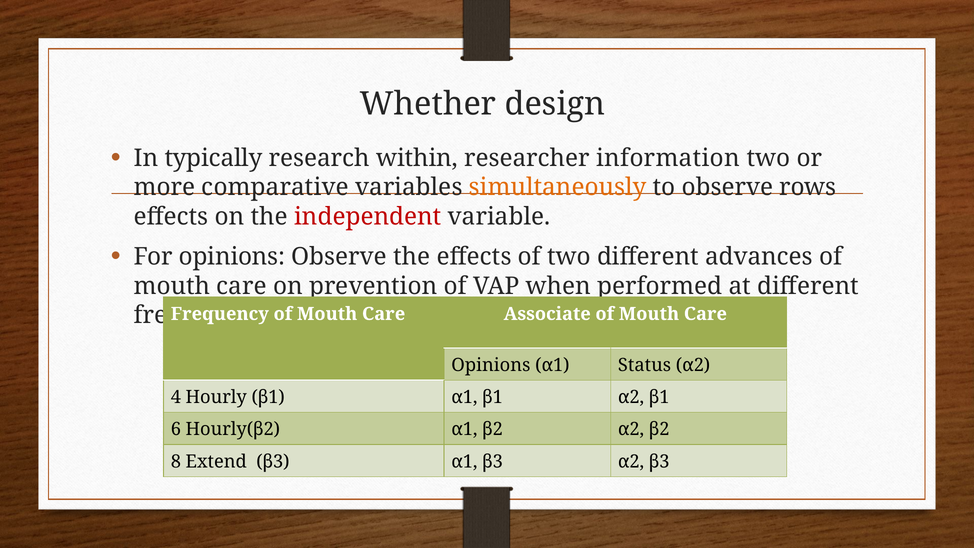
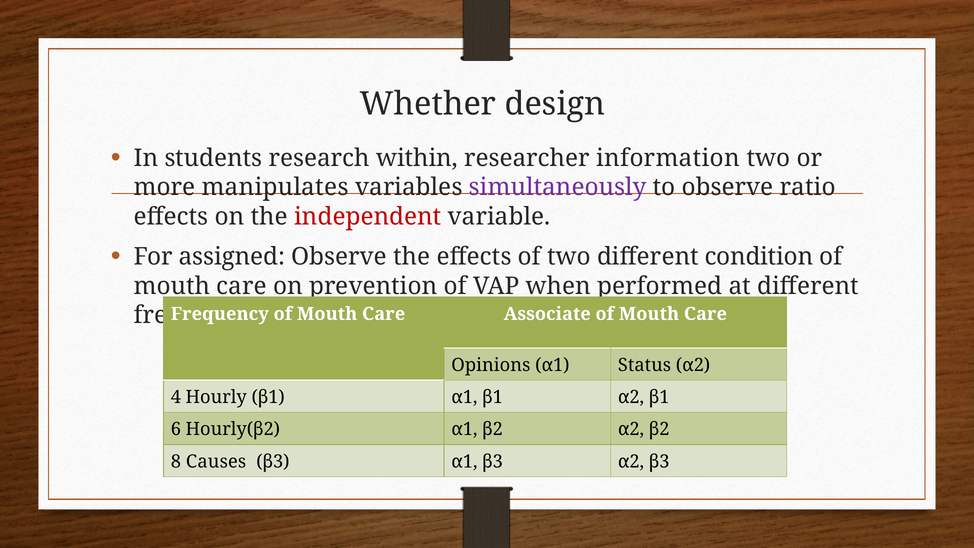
typically: typically -> students
comparative: comparative -> manipulates
simultaneously colour: orange -> purple
rows: rows -> ratio
For opinions: opinions -> assigned
advances: advances -> condition
Extend: Extend -> Causes
